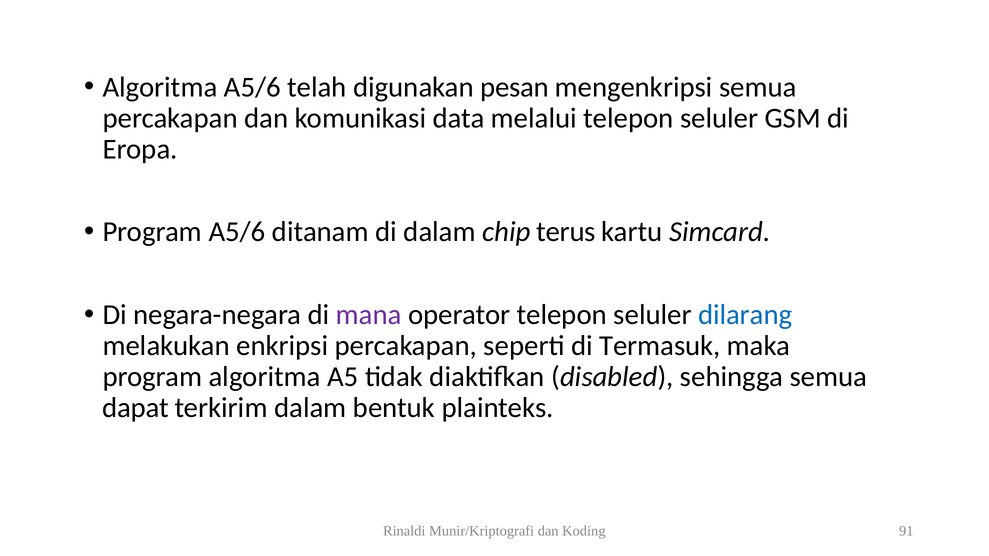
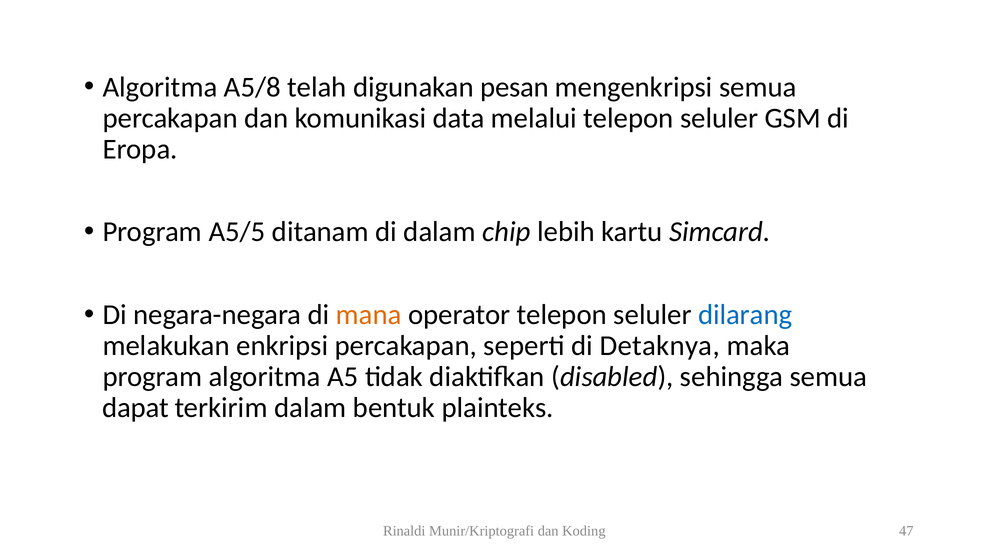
Algoritma A5/6: A5/6 -> A5/8
Program A5/6: A5/6 -> A5/5
terus: terus -> lebih
mana colour: purple -> orange
Termasuk: Termasuk -> Detaknya
91: 91 -> 47
